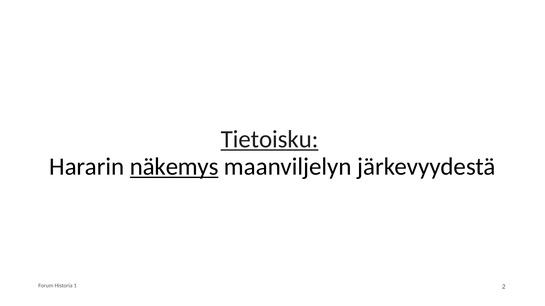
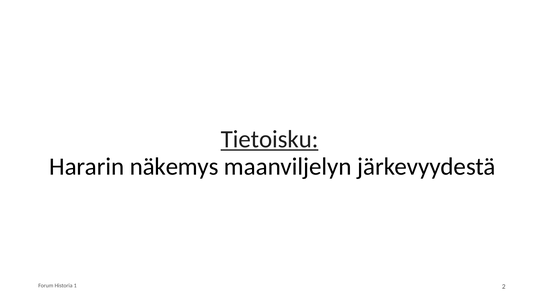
näkemys underline: present -> none
